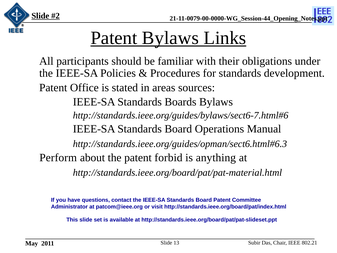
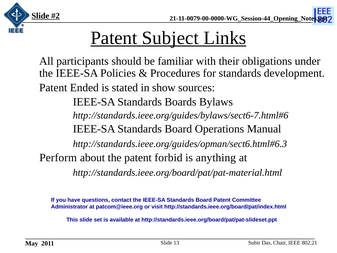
Patent Bylaws: Bylaws -> Subject
Office: Office -> Ended
areas: areas -> show
